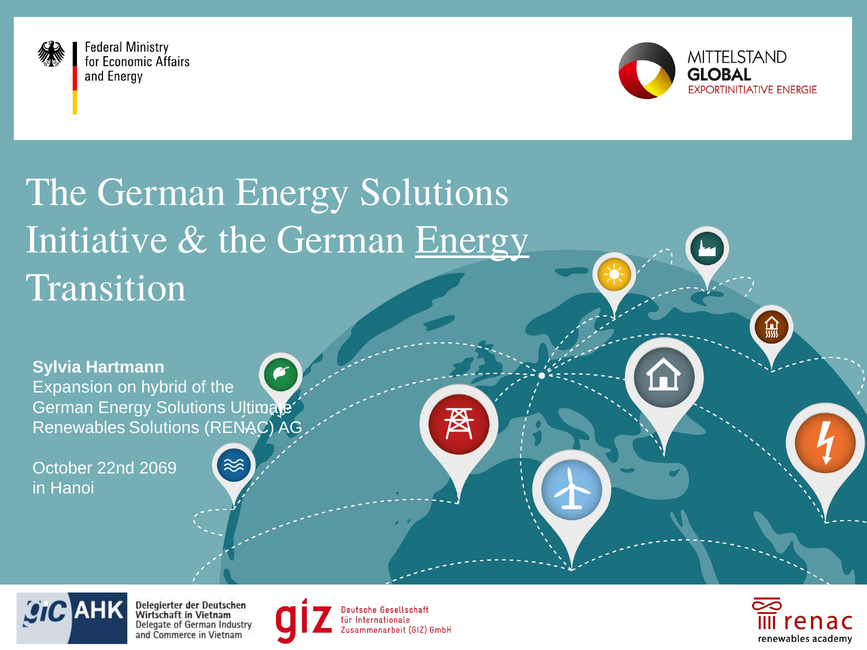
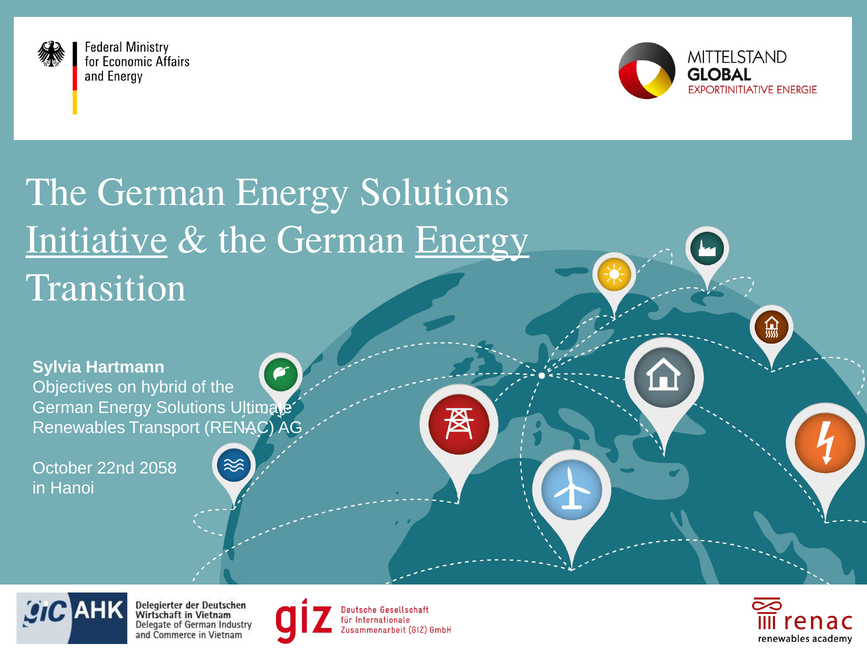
Initiative underline: none -> present
Expansion: Expansion -> Objectives
Renewables Solutions: Solutions -> Transport
2069: 2069 -> 2058
